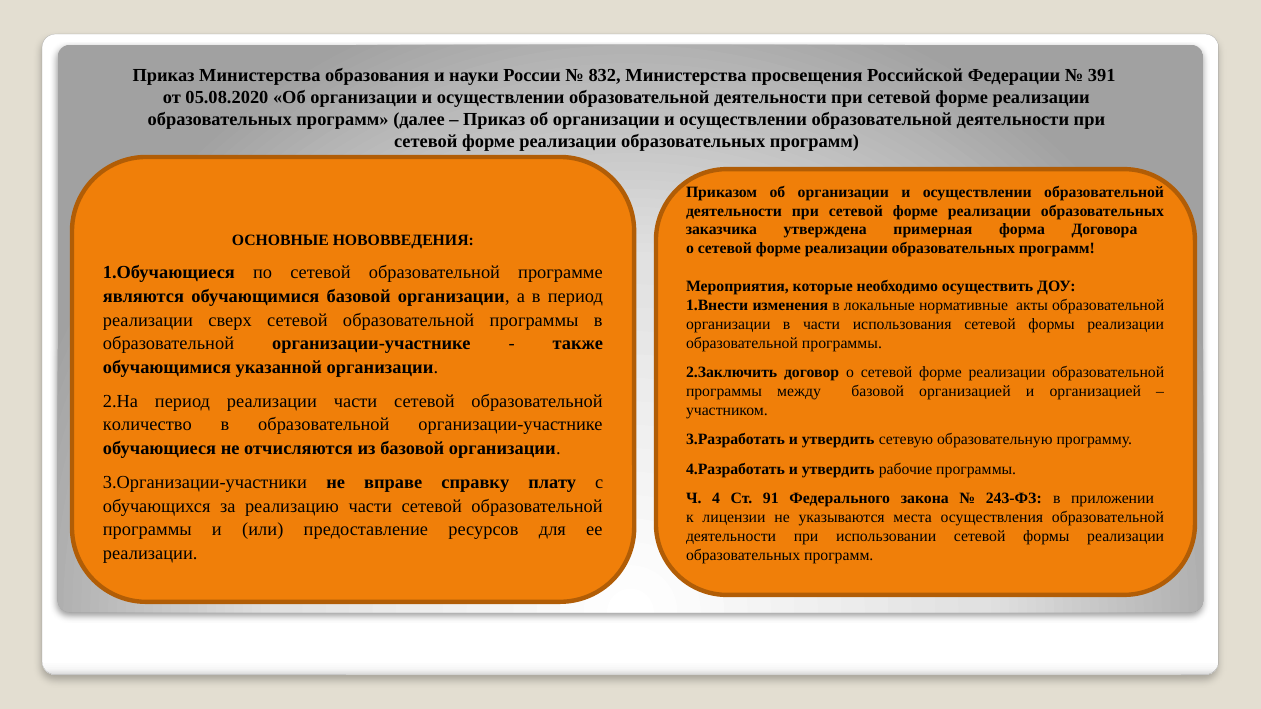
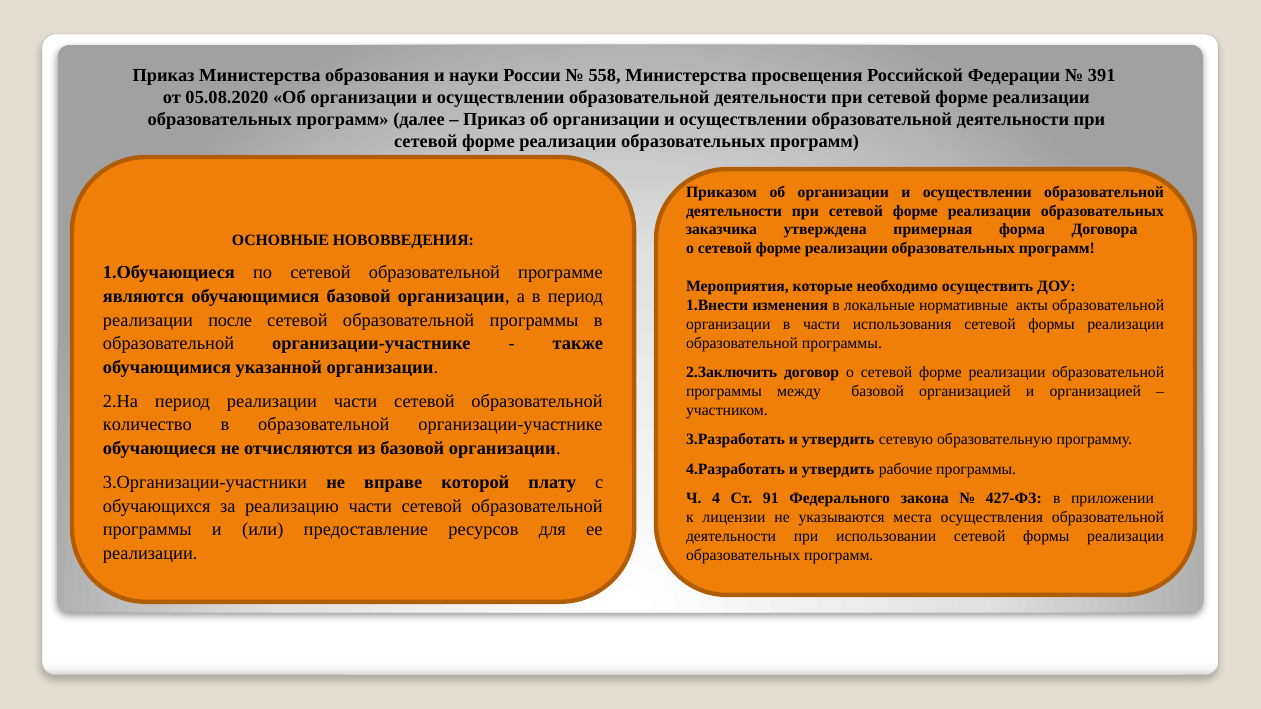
832: 832 -> 558
сверх: сверх -> после
справку: справку -> которой
243-ФЗ: 243-ФЗ -> 427-ФЗ
